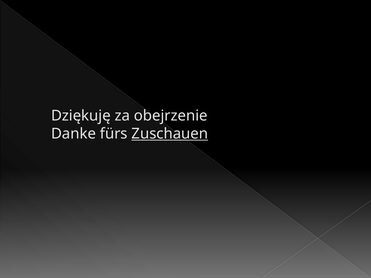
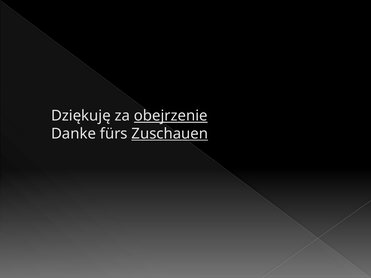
obejrzenie underline: none -> present
